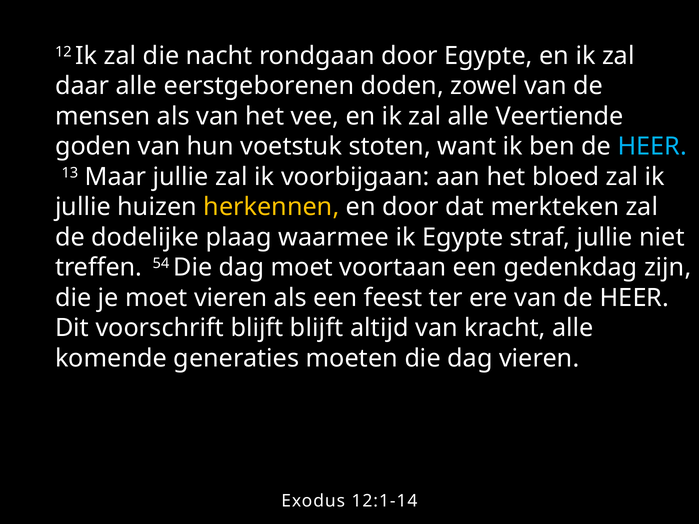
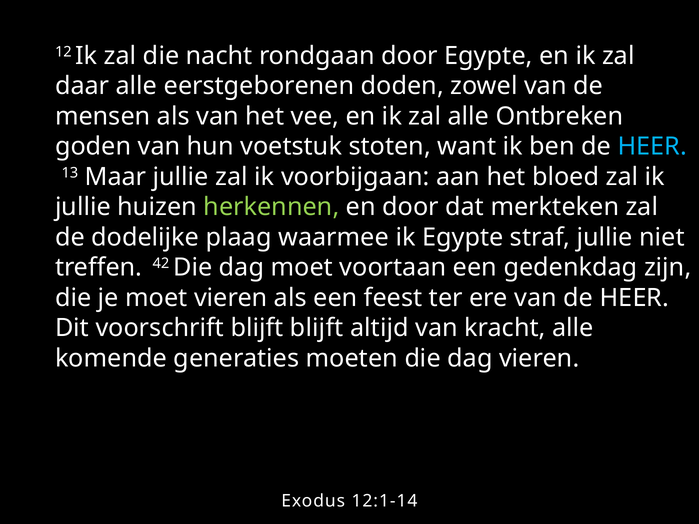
alle Veertiende: Veertiende -> Ontbreken
herkennen colour: yellow -> light green
54: 54 -> 42
